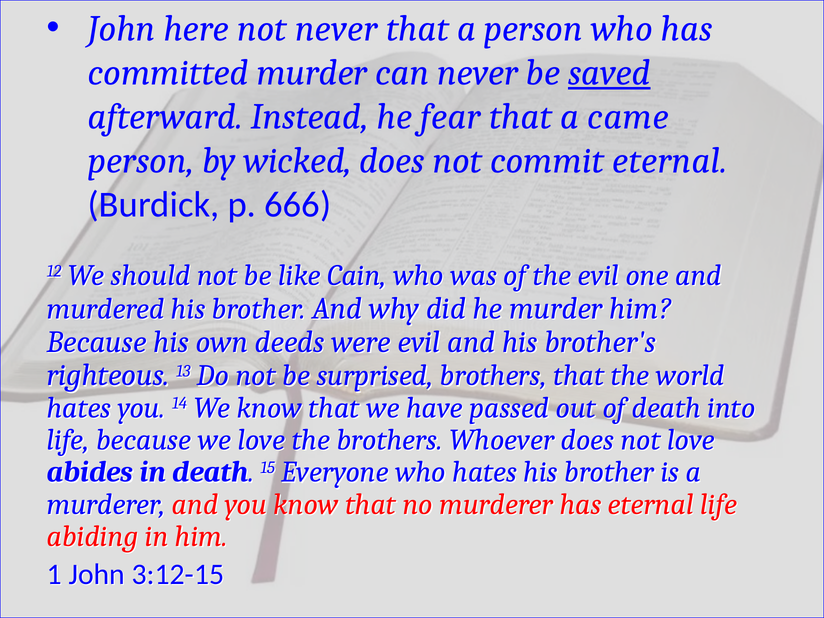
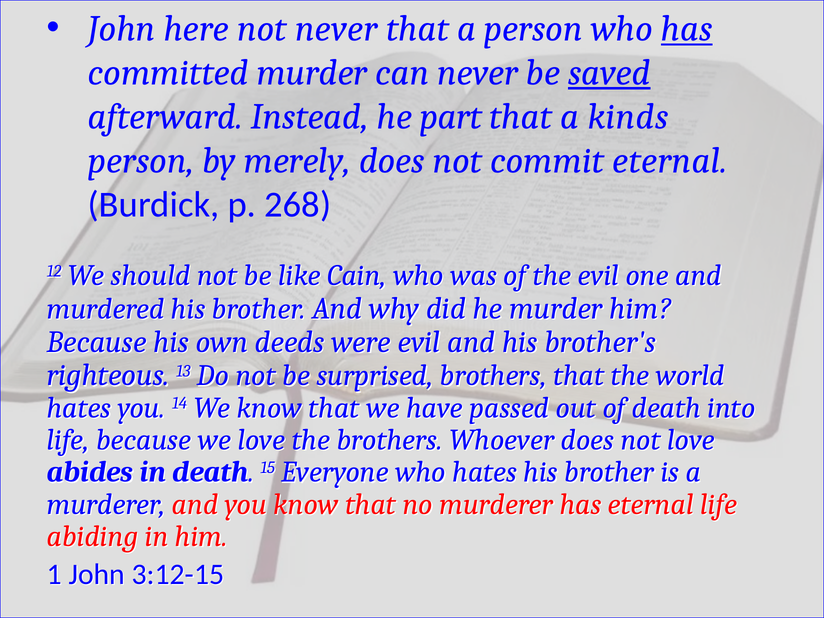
has at (687, 29) underline: none -> present
fear: fear -> part
came: came -> kinds
wicked: wicked -> merely
666: 666 -> 268
